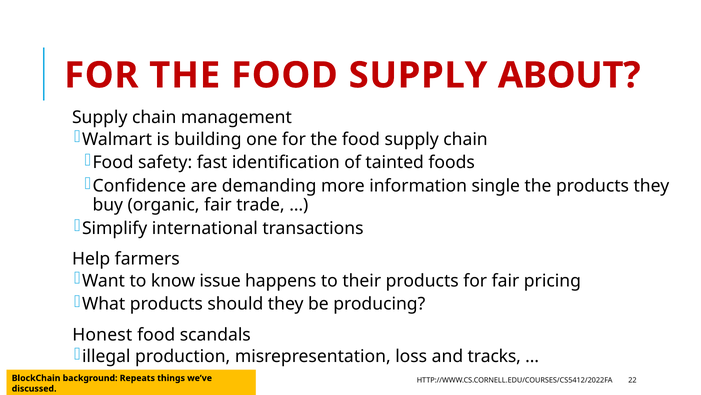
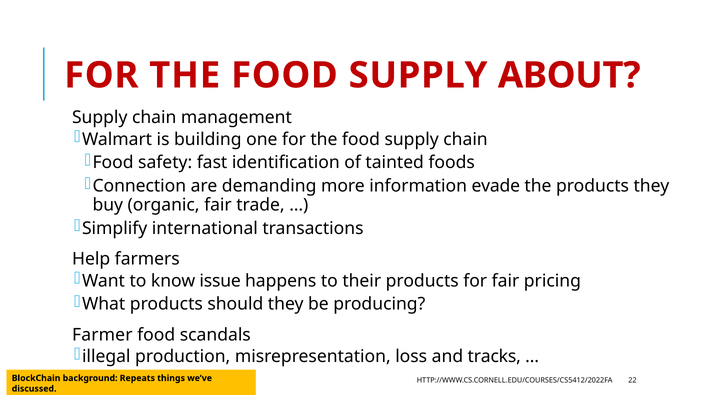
Confidence: Confidence -> Connection
single: single -> evade
Honest: Honest -> Farmer
